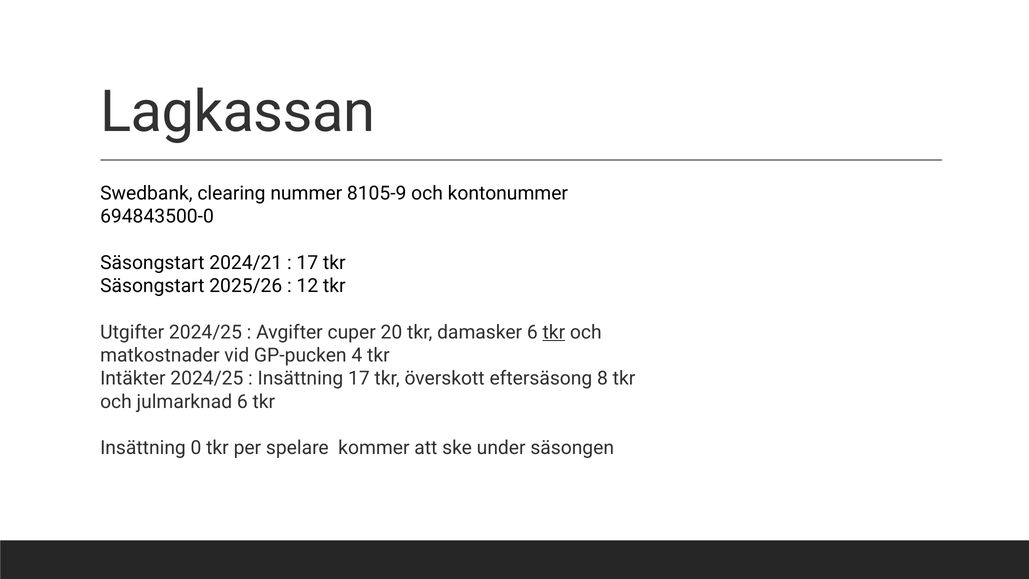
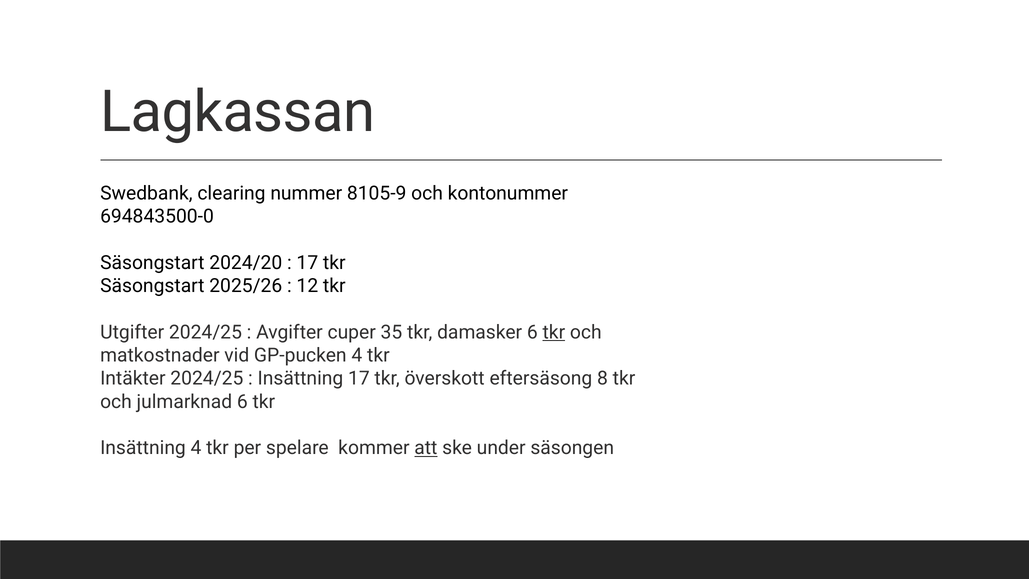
2024/21: 2024/21 -> 2024/20
20: 20 -> 35
Insättning 0: 0 -> 4
att underline: none -> present
